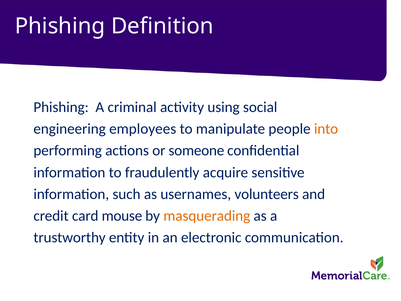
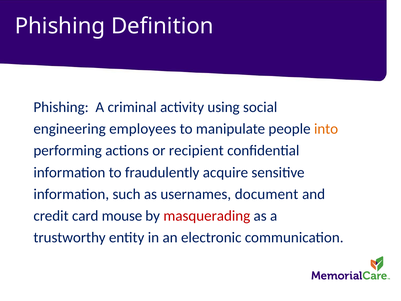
someone: someone -> recipient
volunteers: volunteers -> document
masquerading colour: orange -> red
